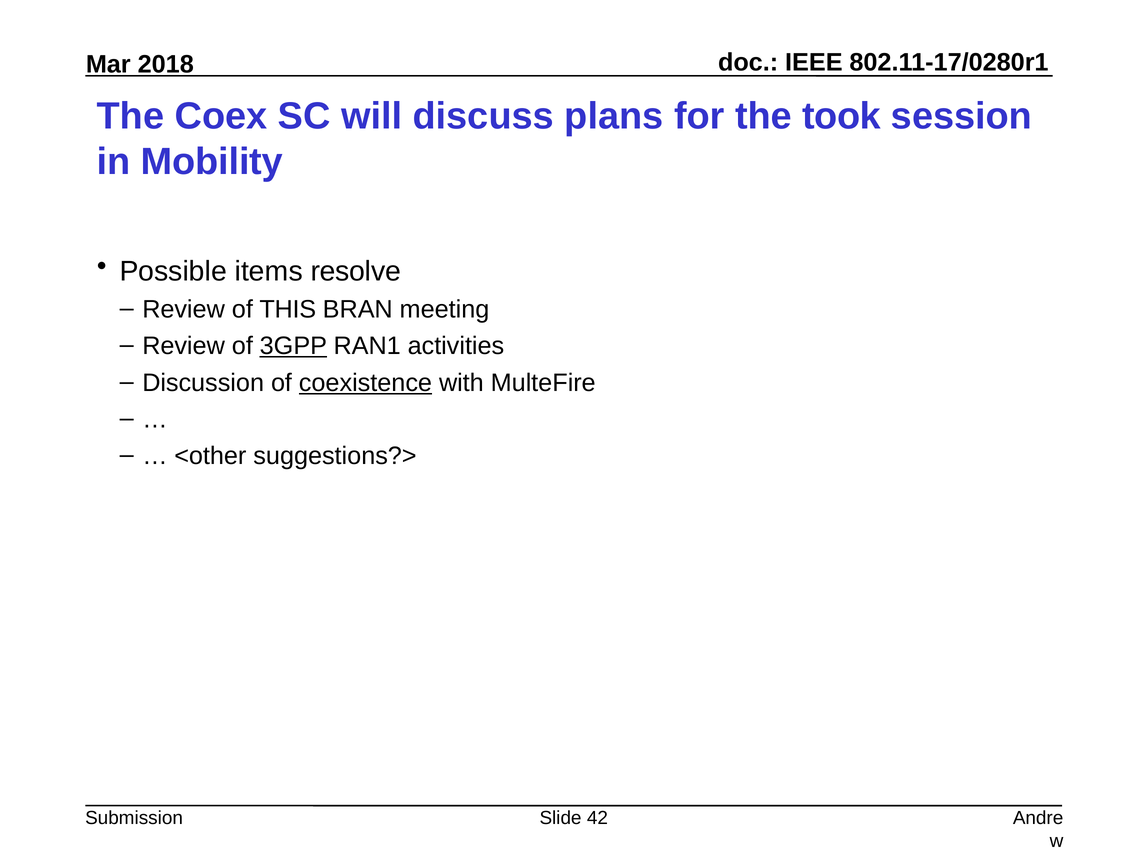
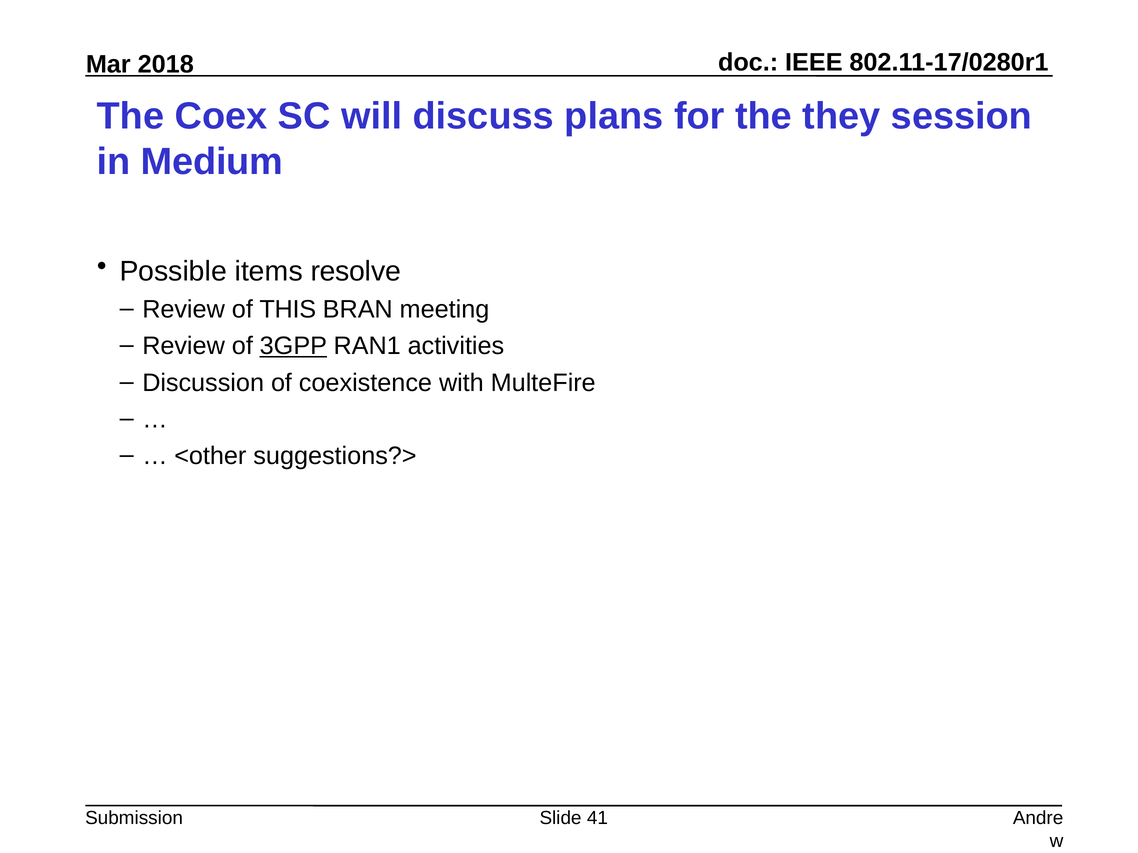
took: took -> they
Mobility: Mobility -> Medium
coexistence underline: present -> none
42: 42 -> 41
